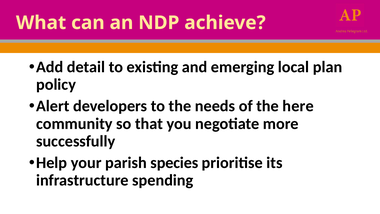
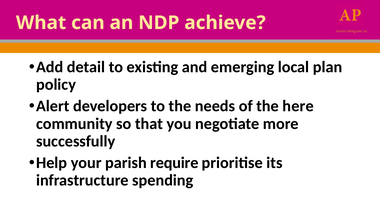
species: species -> require
